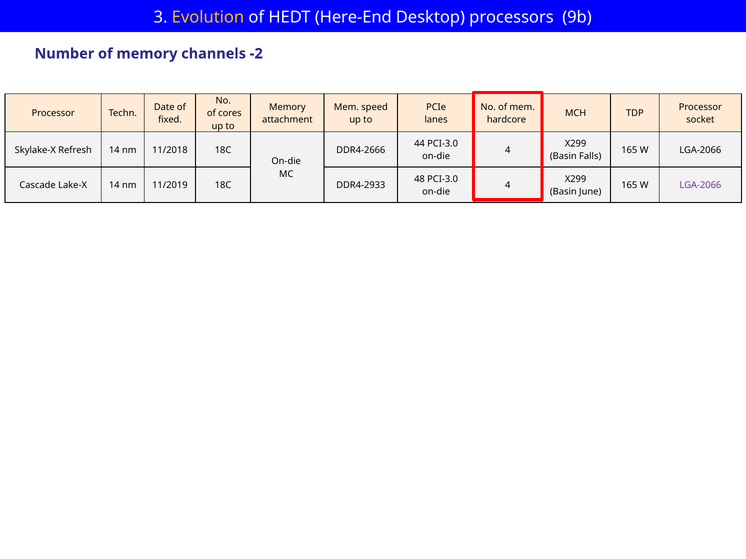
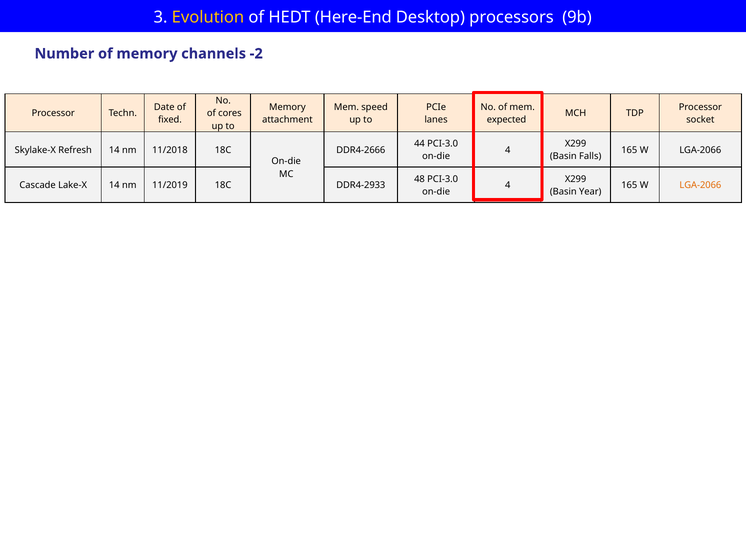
hardcore: hardcore -> expected
LGA-2066 at (700, 186) colour: purple -> orange
June: June -> Year
